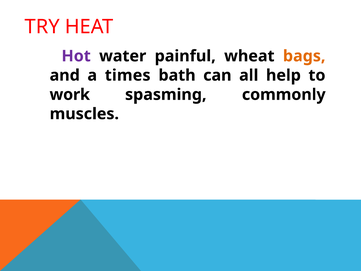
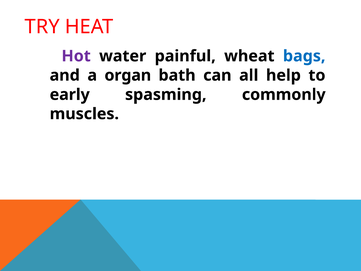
bags colour: orange -> blue
times: times -> organ
work: work -> early
